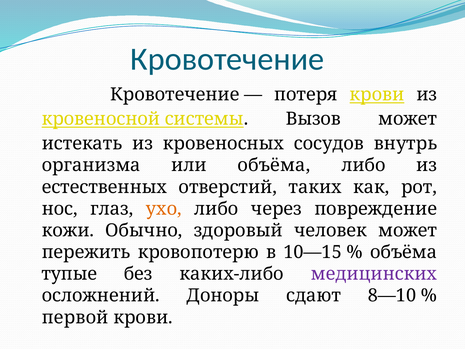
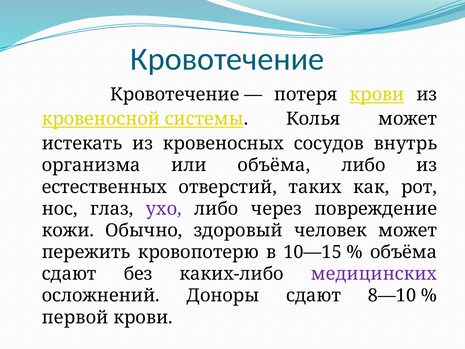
Вызов: Вызов -> Колья
ухо colour: orange -> purple
тупые at (69, 274): тупые -> сдают
